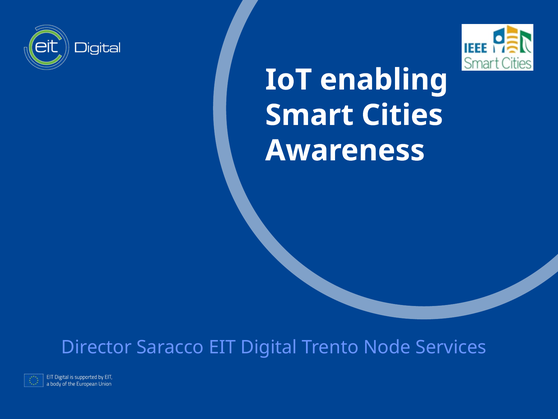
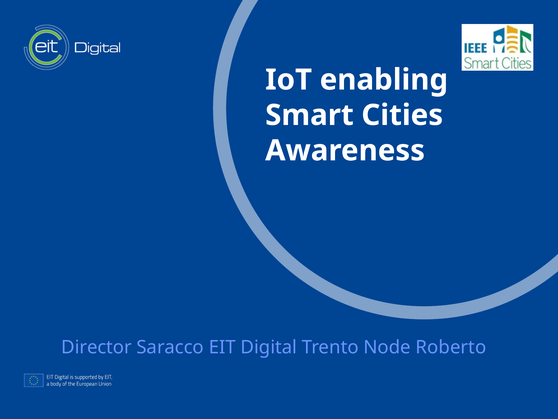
Services: Services -> Roberto
